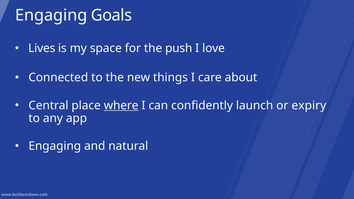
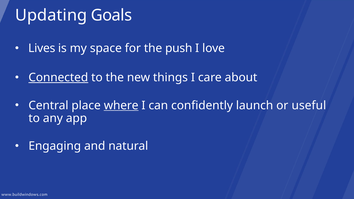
Engaging at (51, 15): Engaging -> Updating
Connected underline: none -> present
expiry: expiry -> useful
